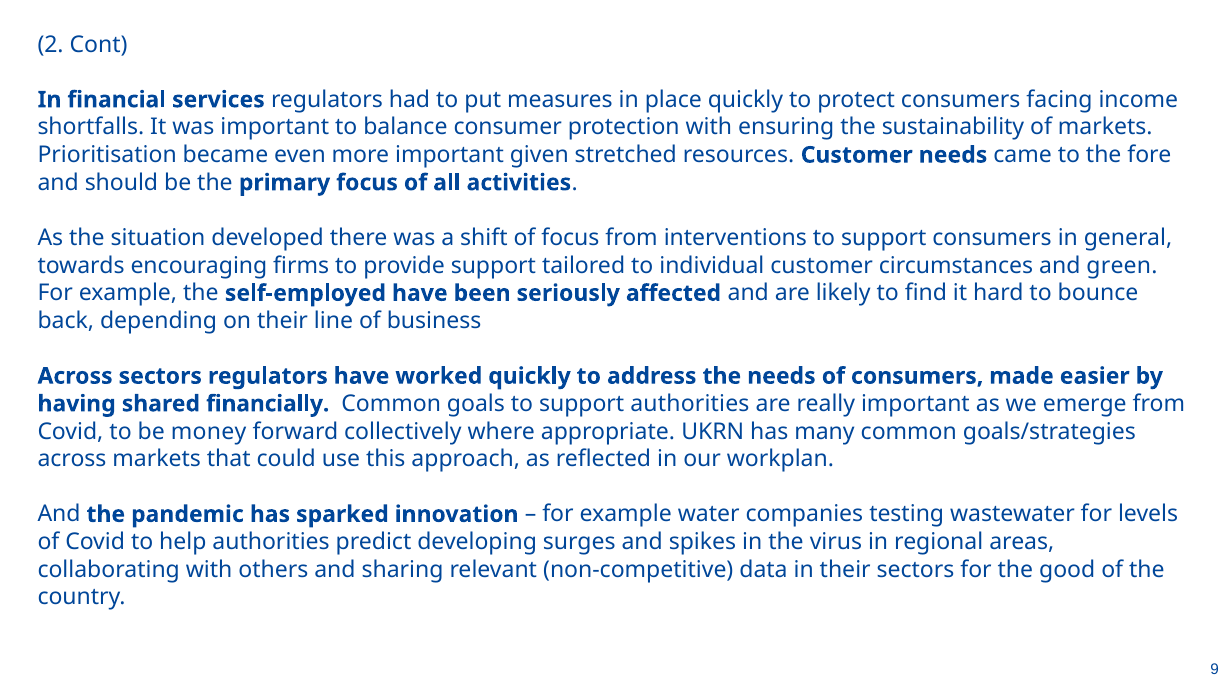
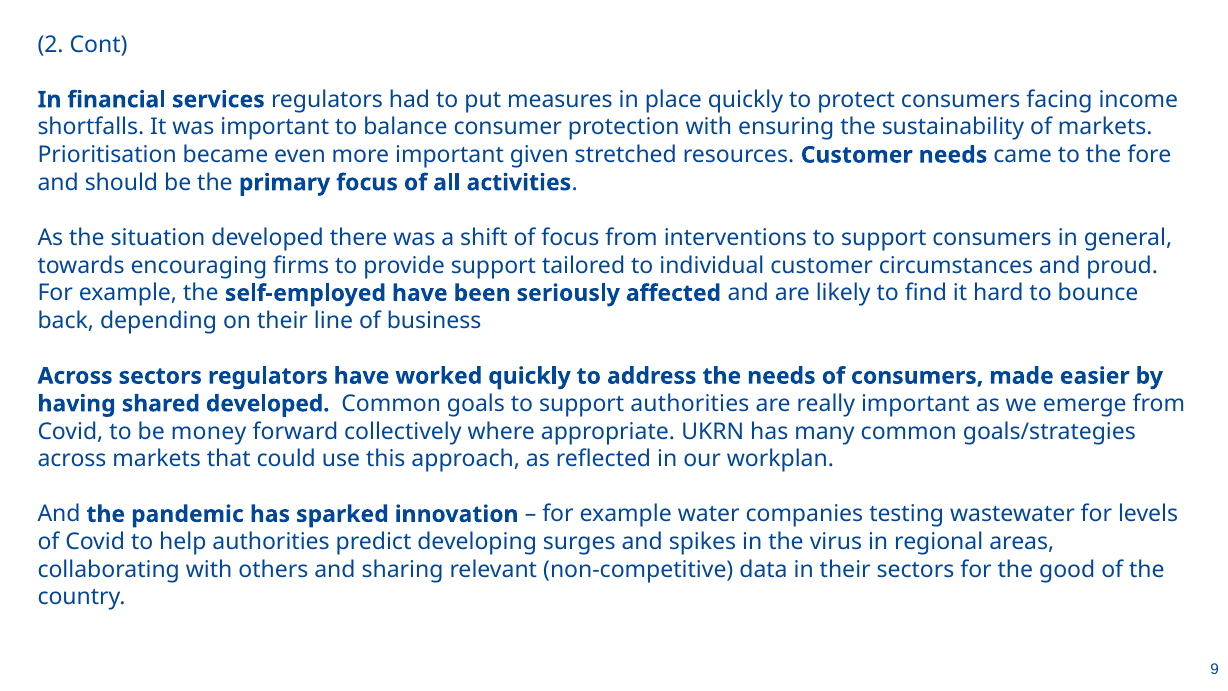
green: green -> proud
shared financially: financially -> developed
